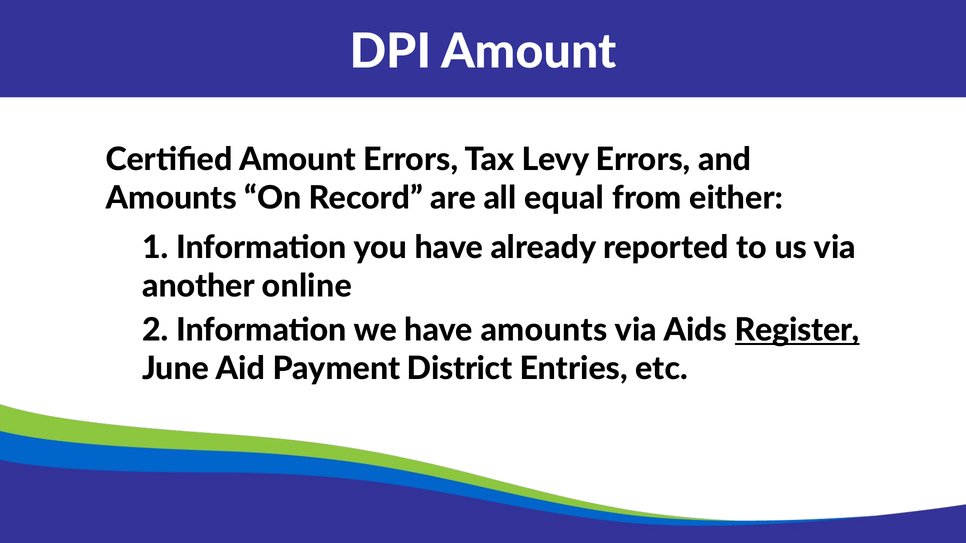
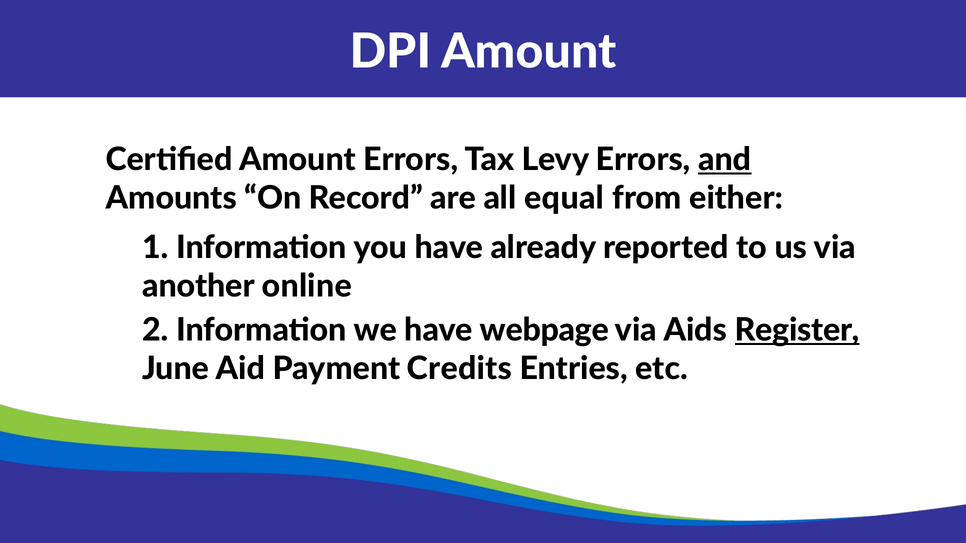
and underline: none -> present
have amounts: amounts -> webpage
District: District -> Credits
